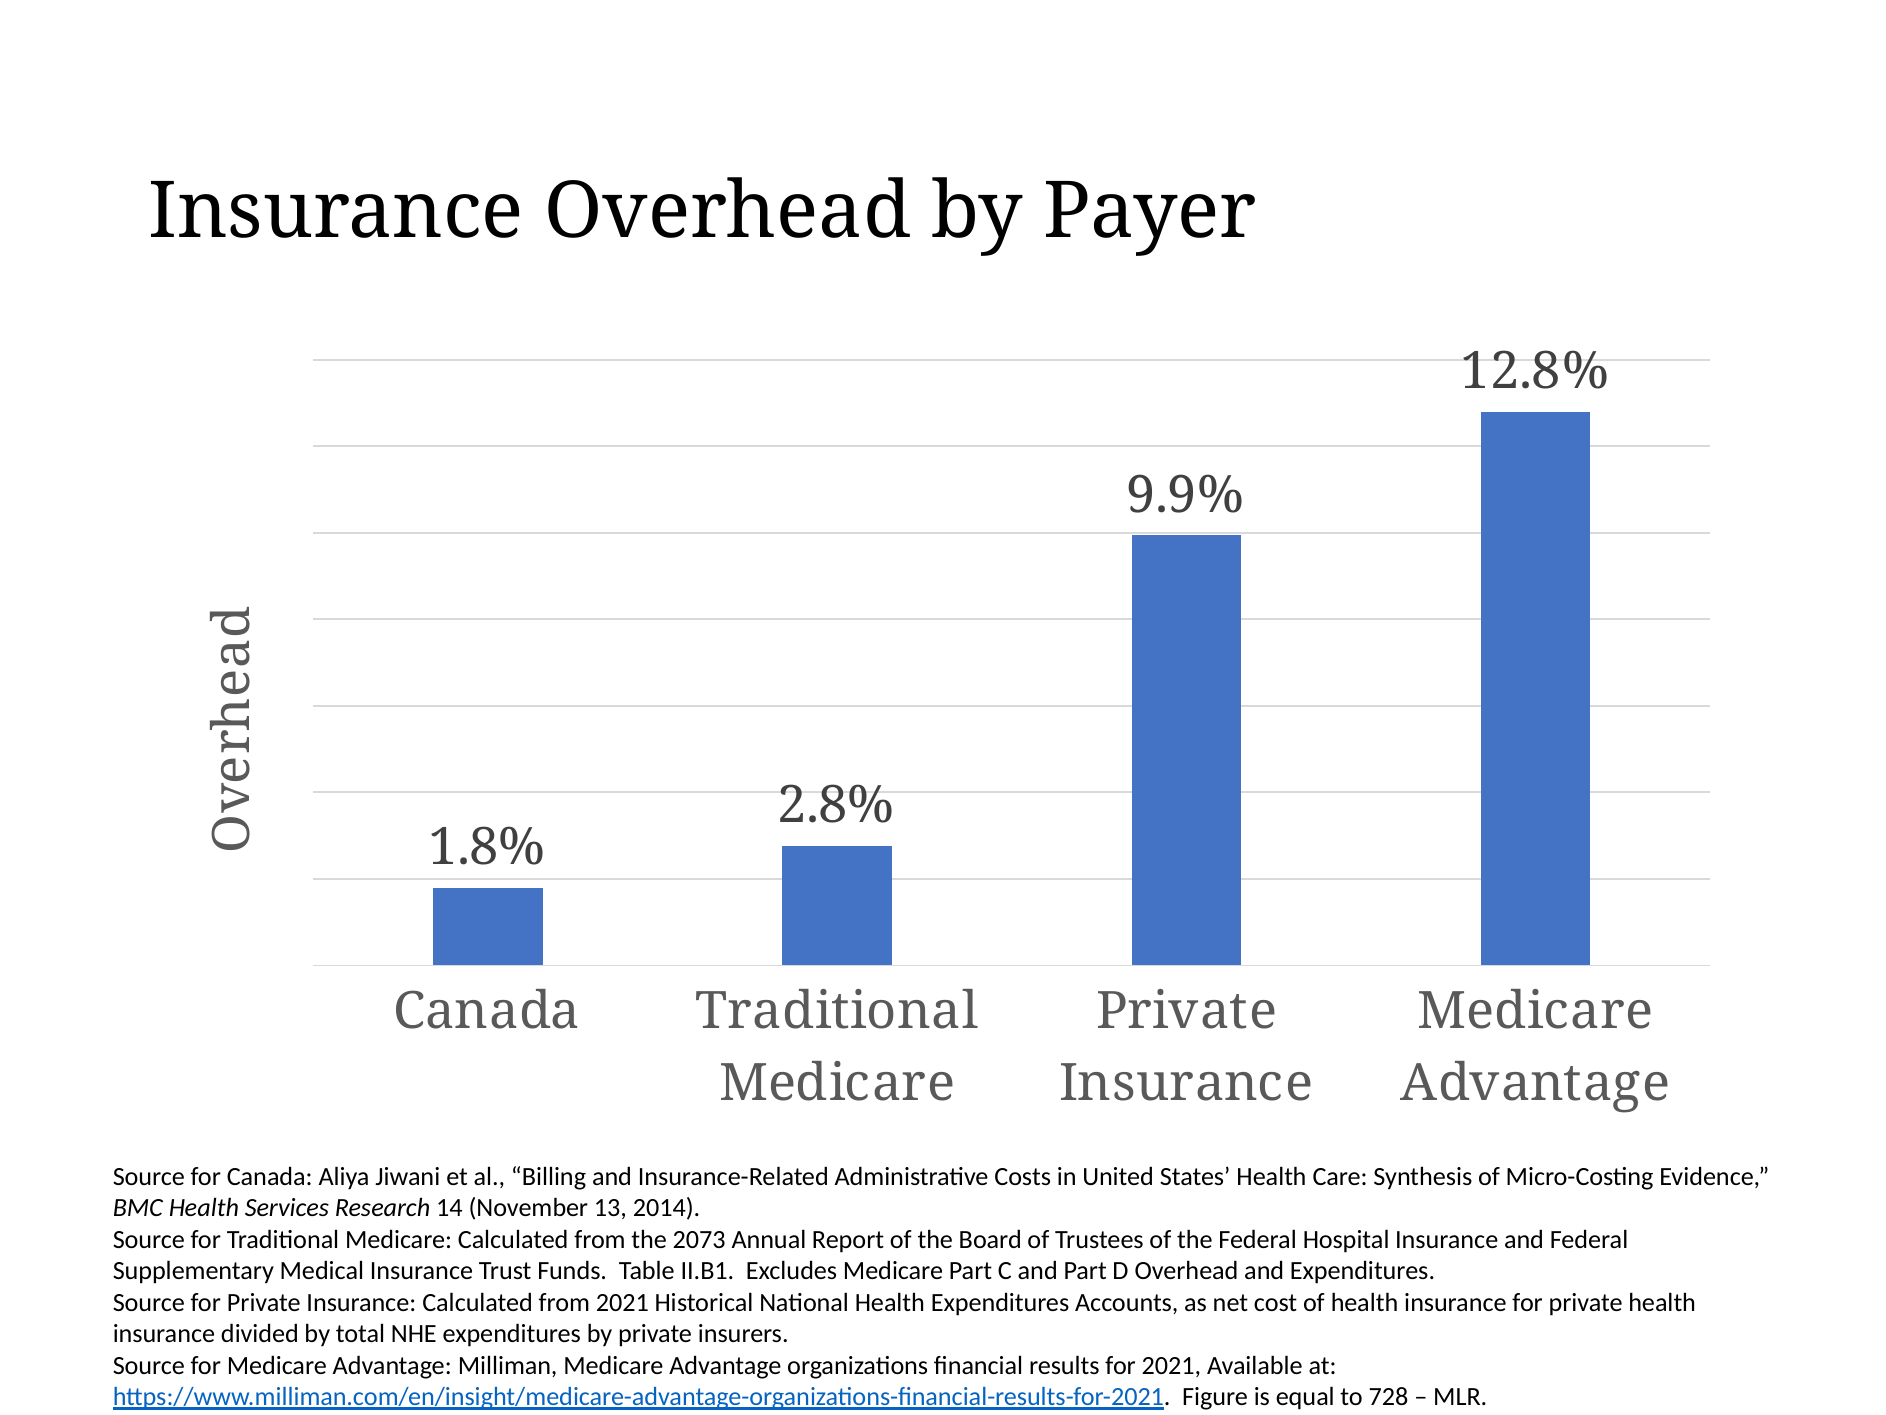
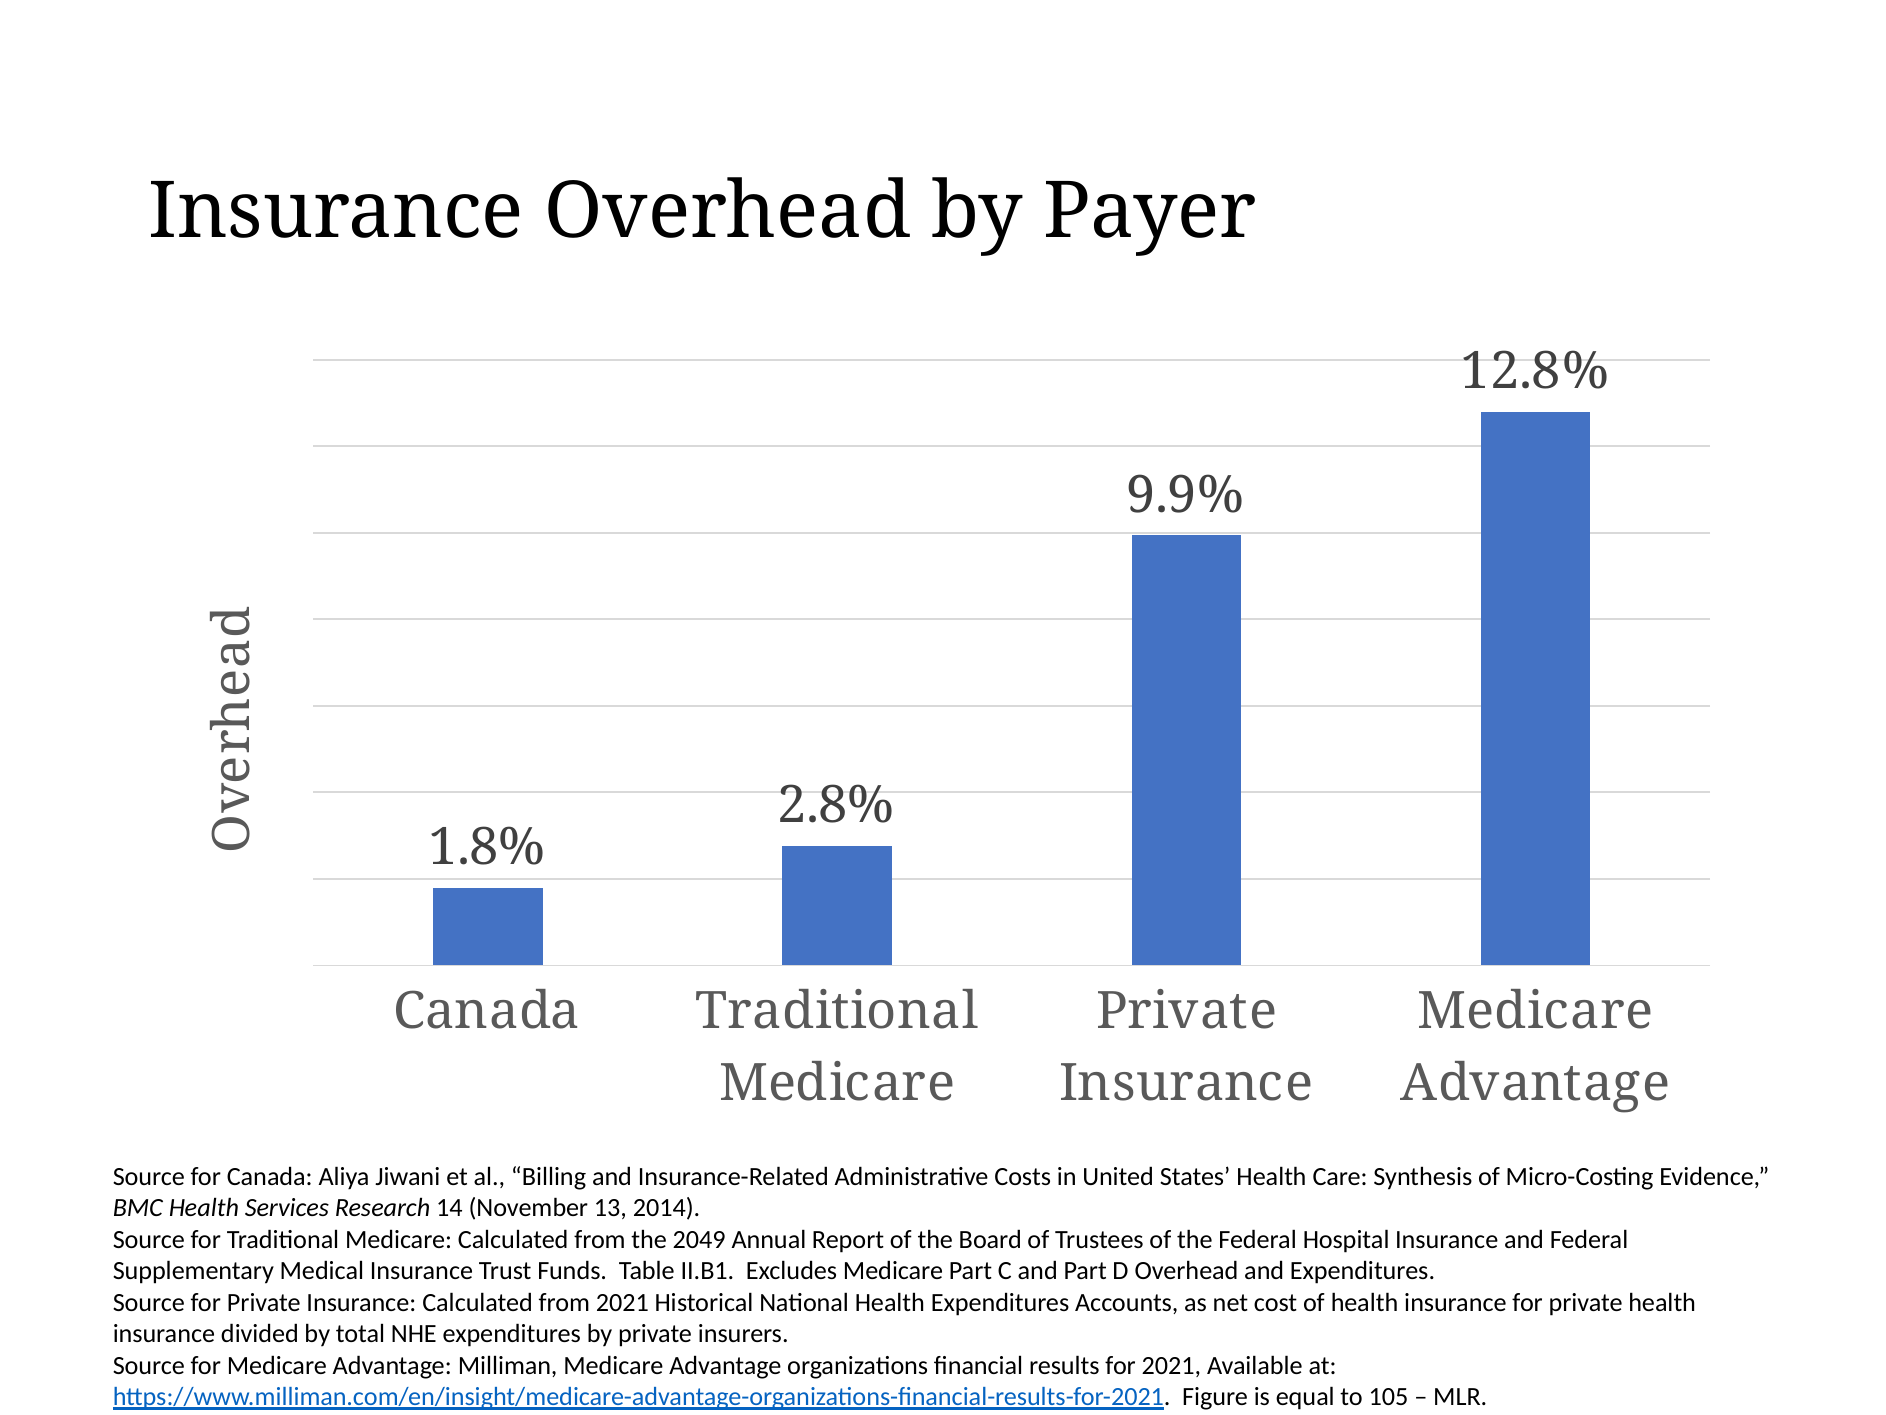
2073: 2073 -> 2049
728: 728 -> 105
